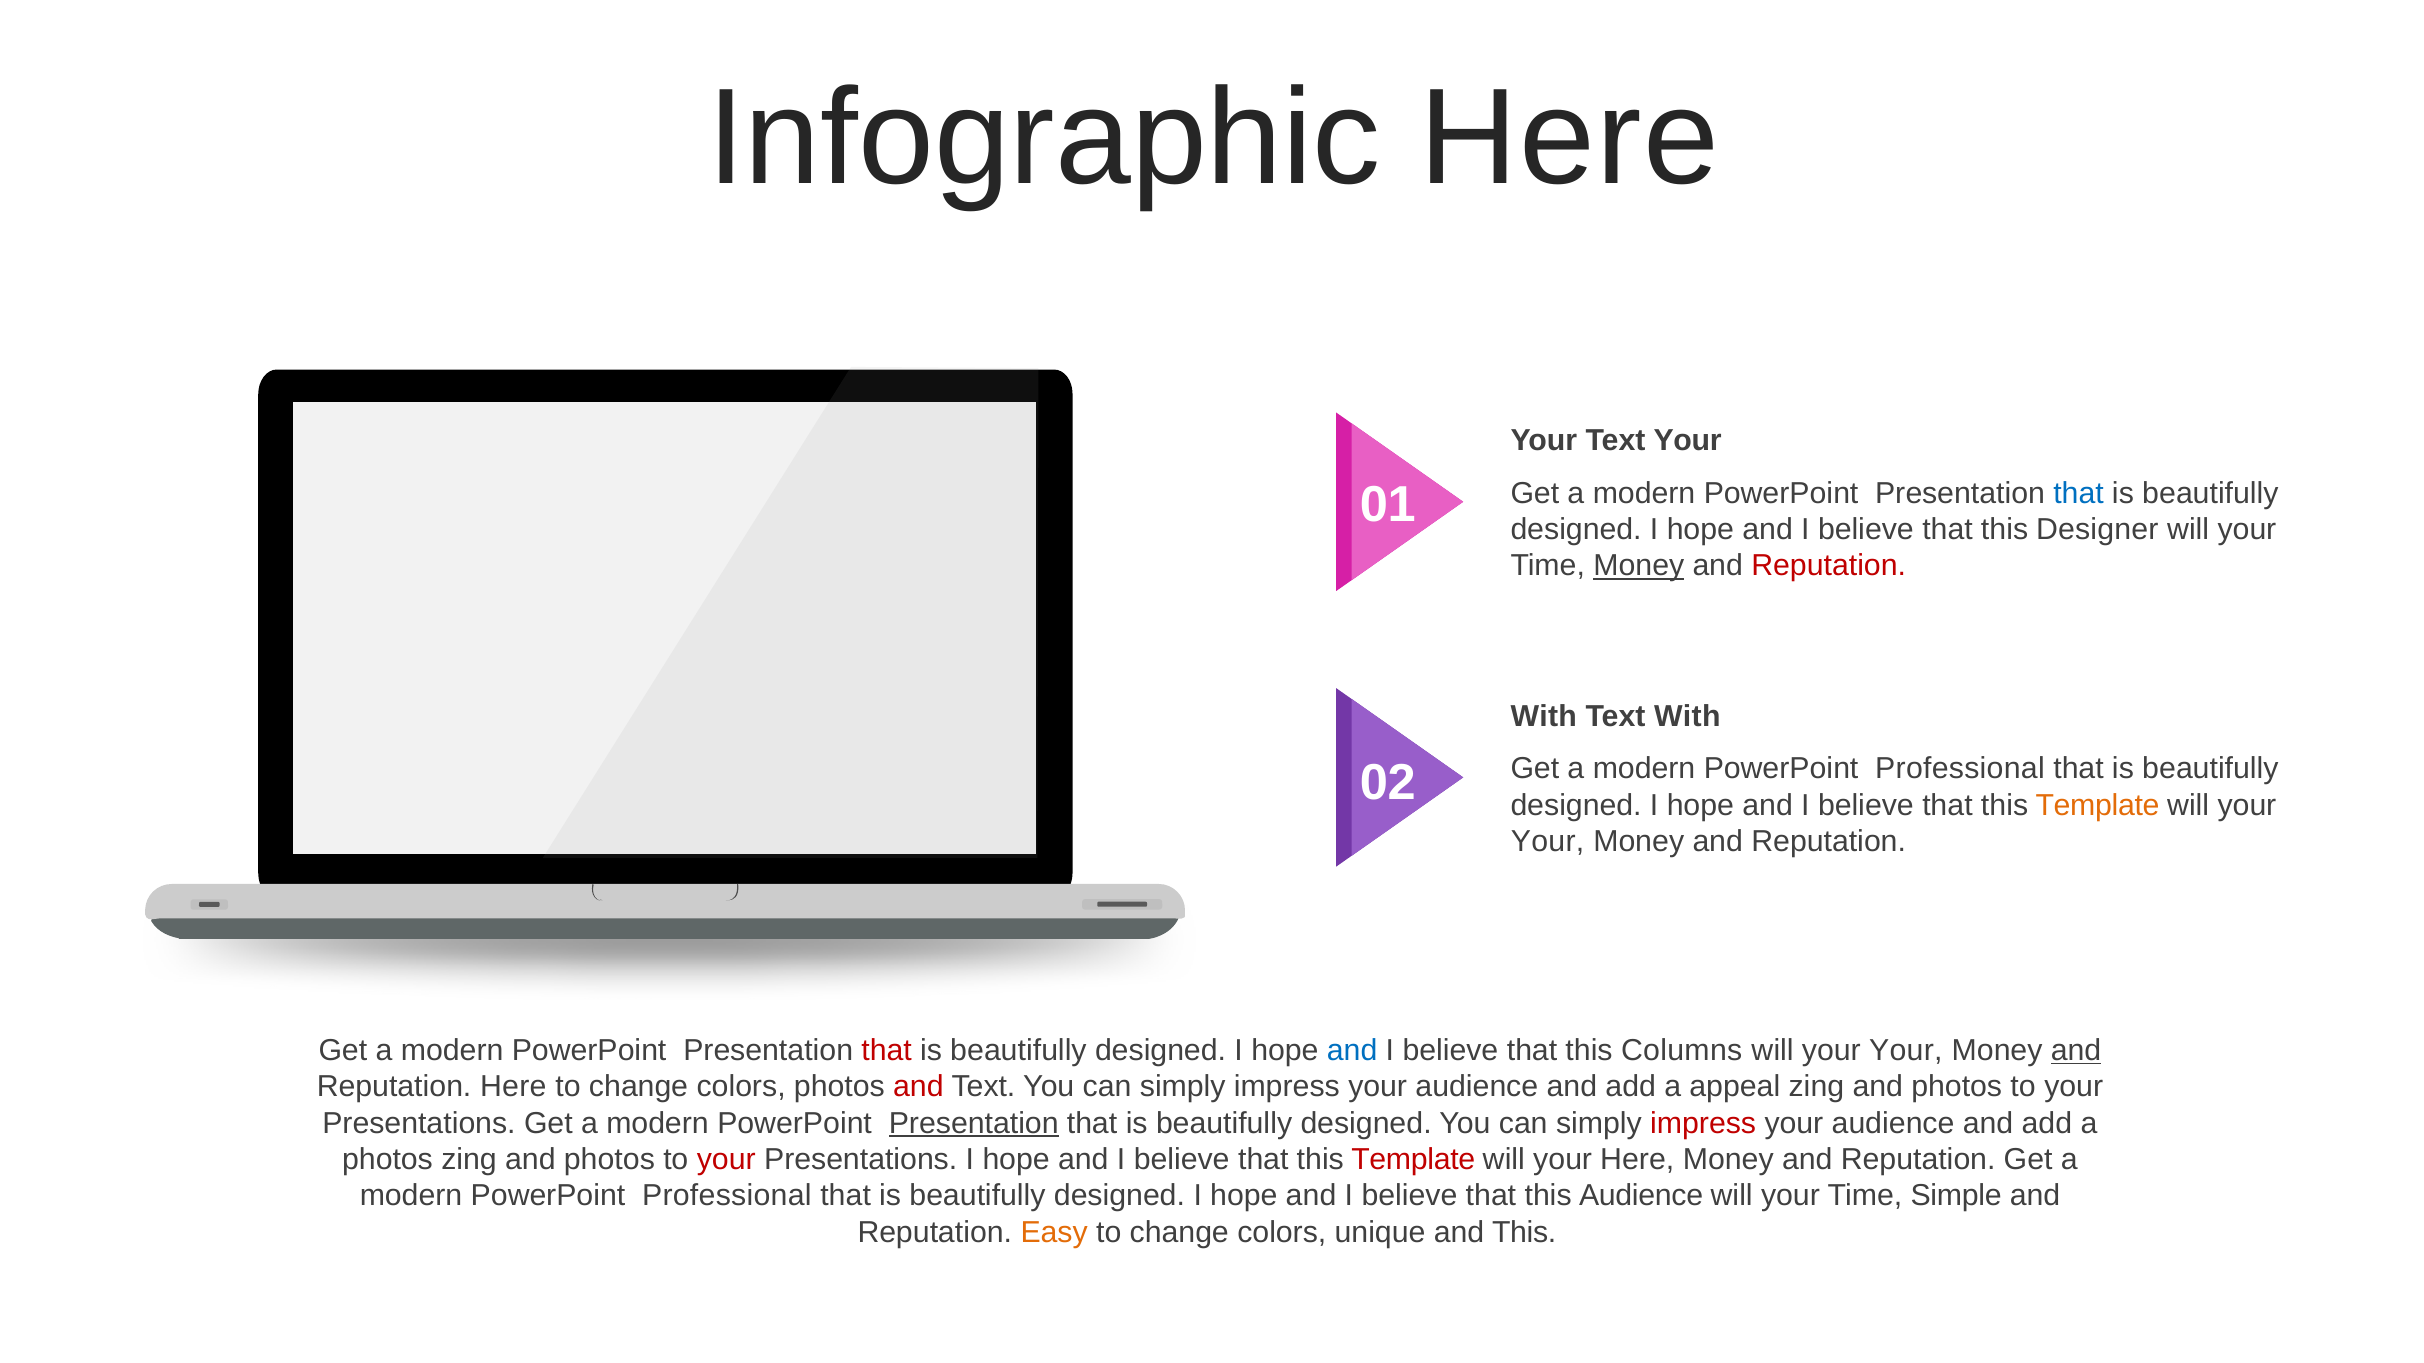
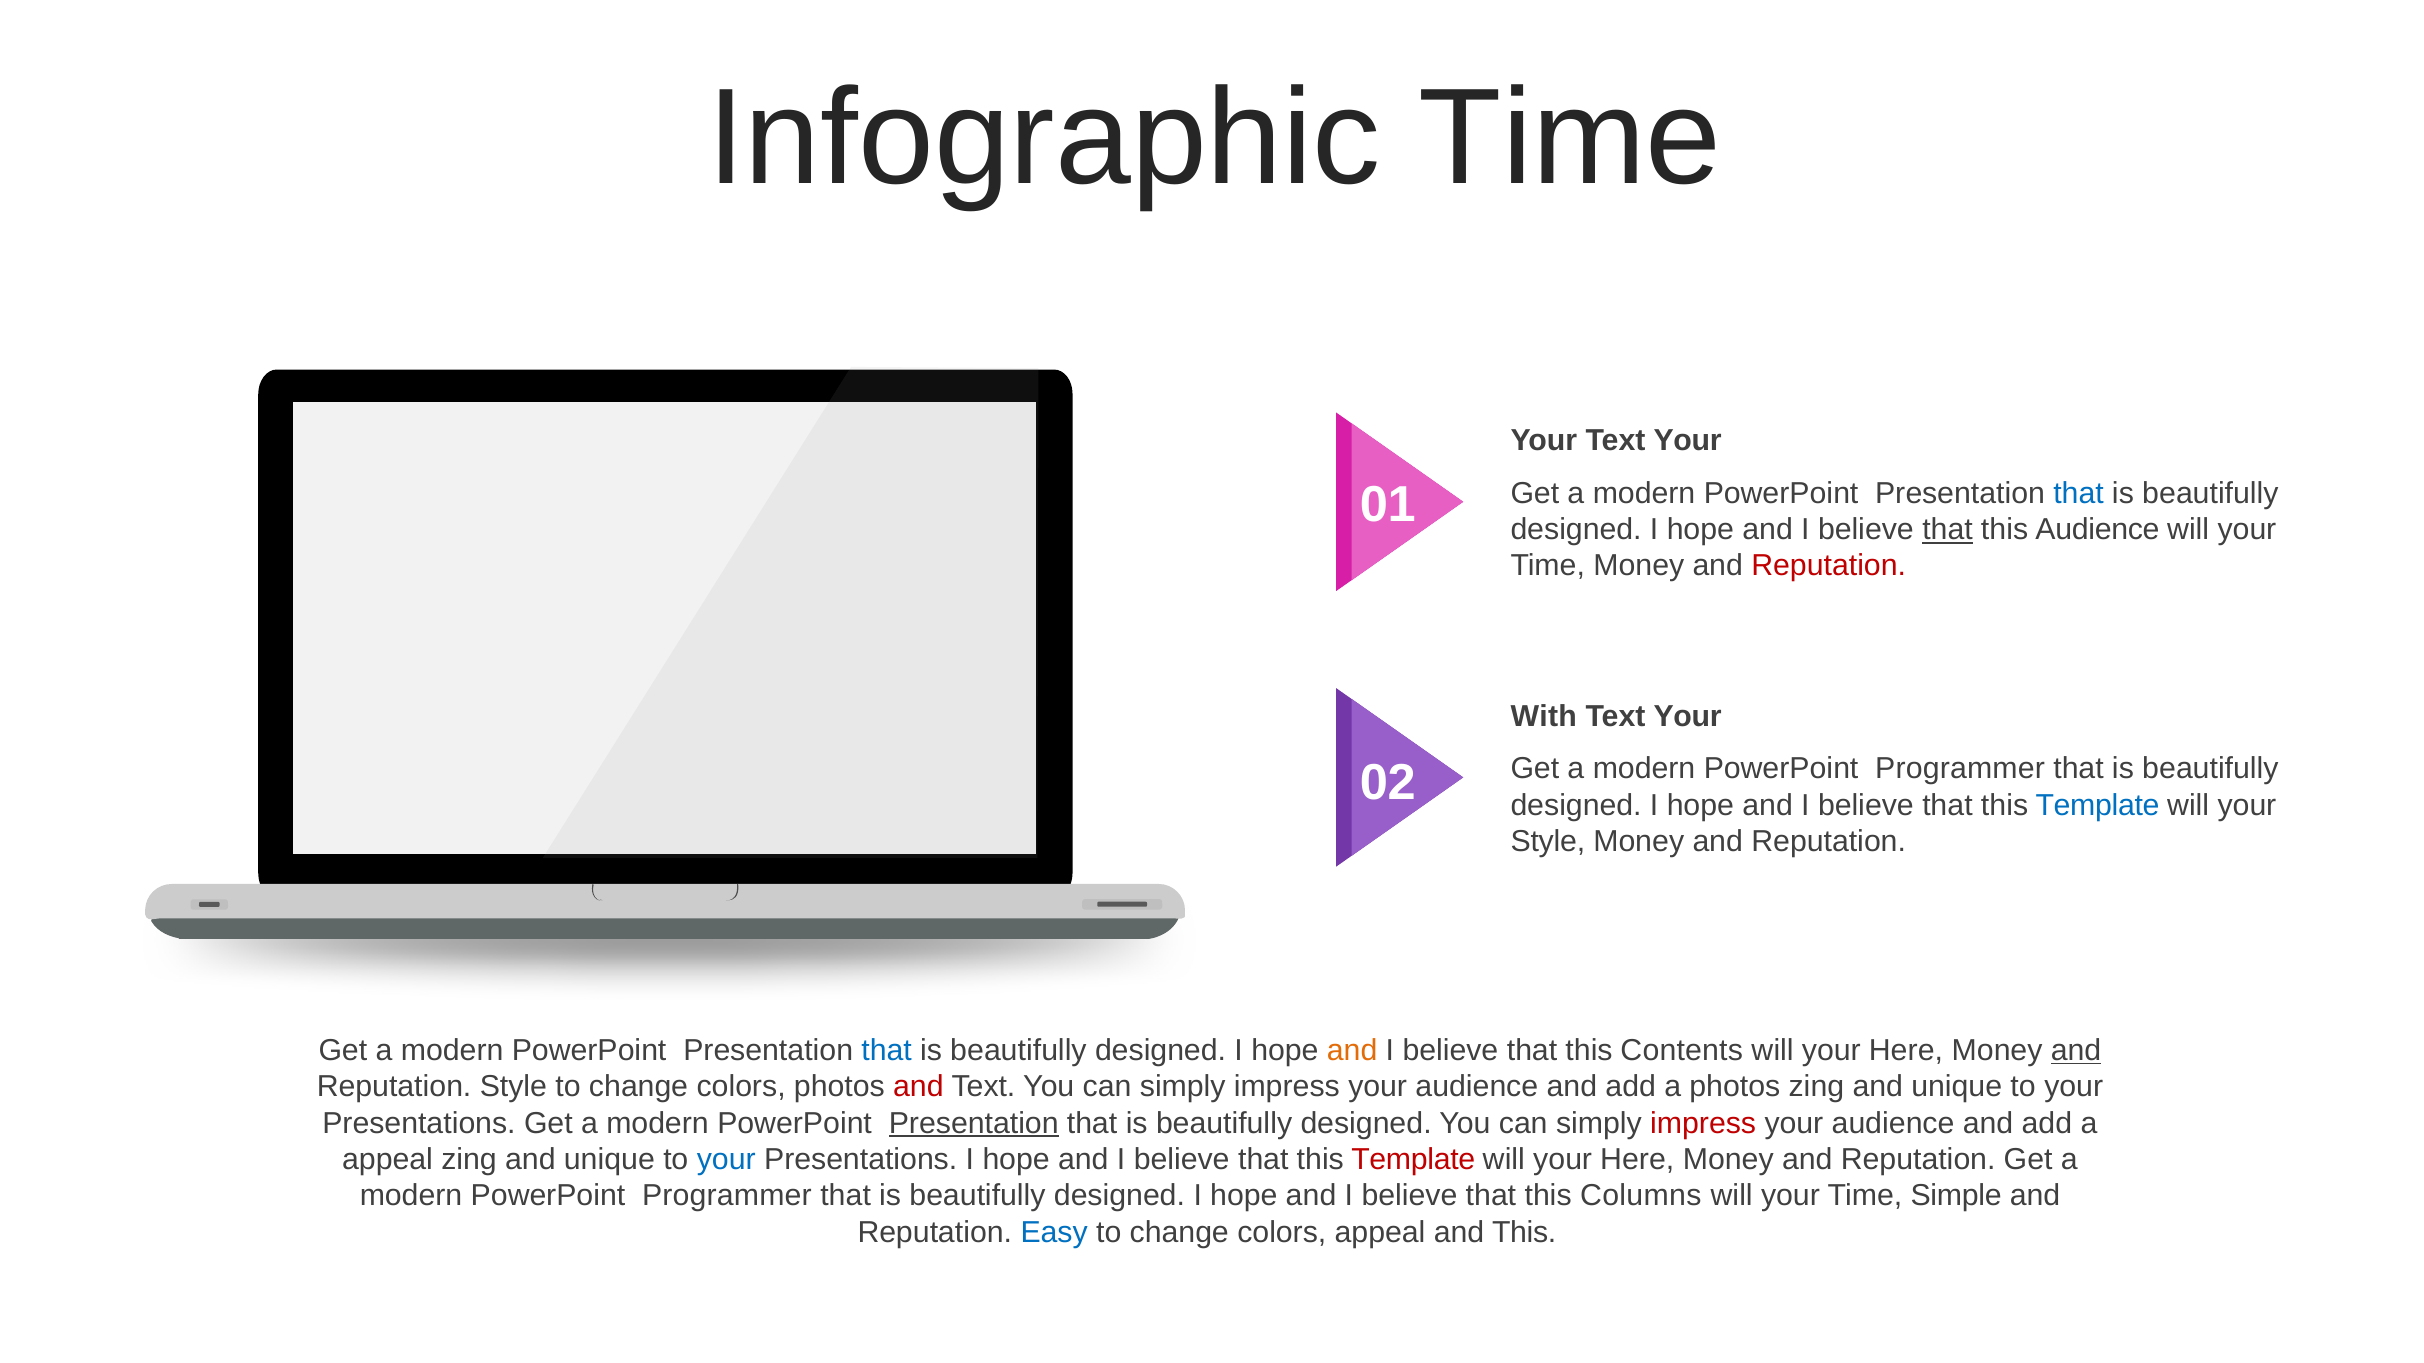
Infographic Here: Here -> Time
that at (1948, 530) underline: none -> present
this Designer: Designer -> Audience
Money at (1639, 566) underline: present -> none
With at (1687, 717): With -> Your
Professional at (1960, 769): Professional -> Programmer
Template at (2098, 805) colour: orange -> blue
Your at (1548, 842): Your -> Style
that at (887, 1051) colour: red -> blue
and at (1352, 1051) colour: blue -> orange
Columns: Columns -> Contents
Your at (1906, 1051): Your -> Here
Reputation Here: Here -> Style
a appeal: appeal -> photos
photos at (1957, 1087): photos -> unique
photos at (388, 1160): photos -> appeal
photos at (609, 1160): photos -> unique
your at (726, 1160) colour: red -> blue
Professional at (727, 1196): Professional -> Programmer
this Audience: Audience -> Columns
Easy colour: orange -> blue
colors unique: unique -> appeal
